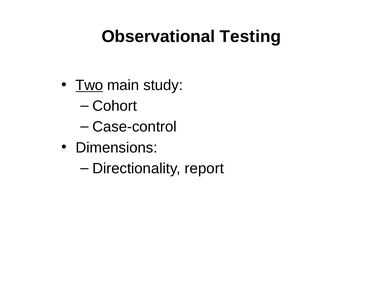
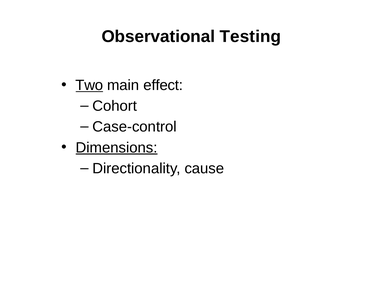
study: study -> effect
Dimensions underline: none -> present
report: report -> cause
